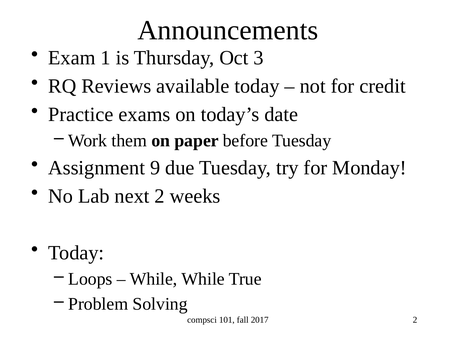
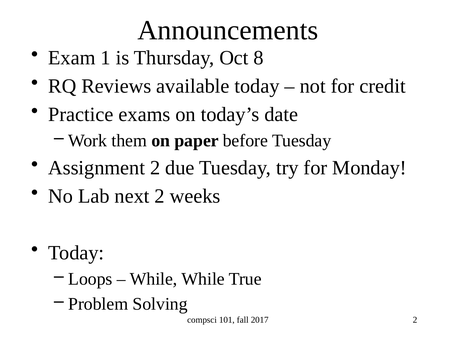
3: 3 -> 8
Assignment 9: 9 -> 2
